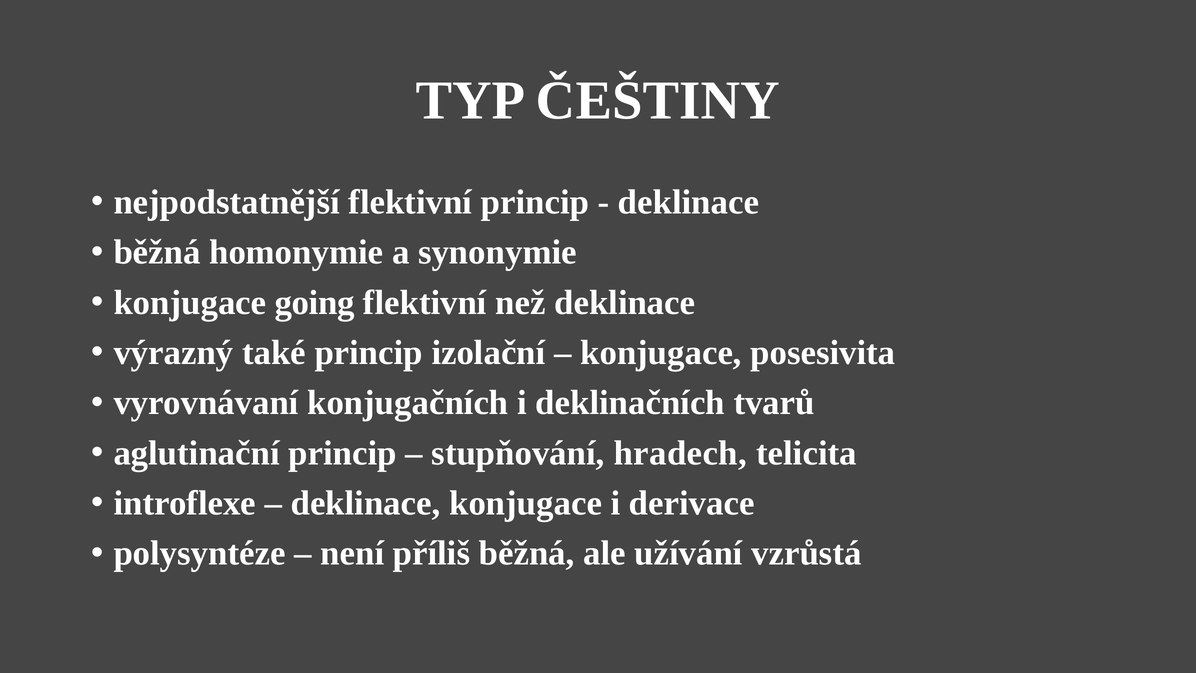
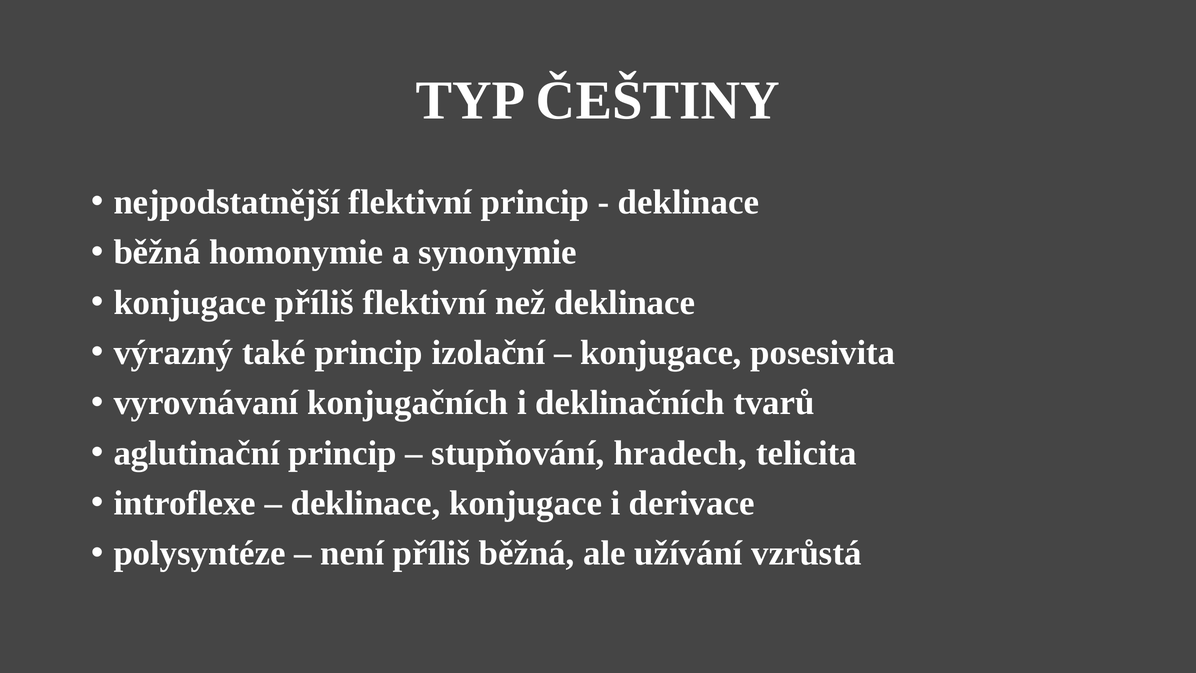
konjugace going: going -> příliš
